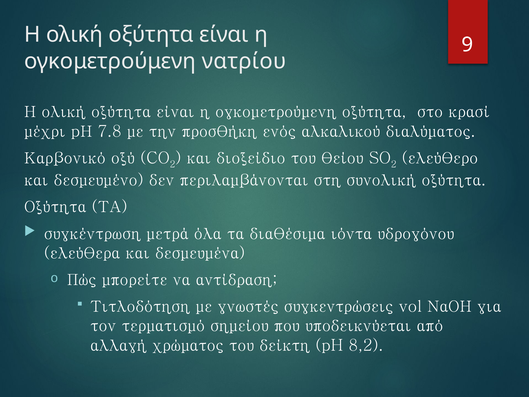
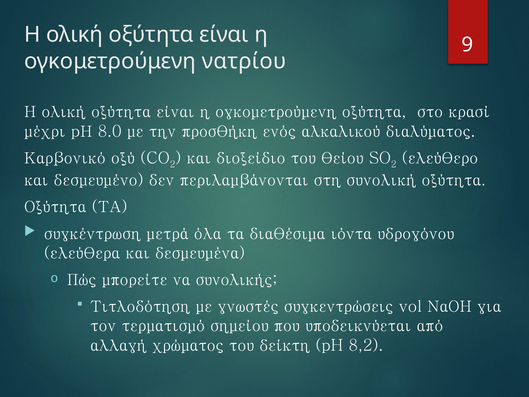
7.8: 7.8 -> 8.0
αντίδραση: αντίδραση -> συνολικής
